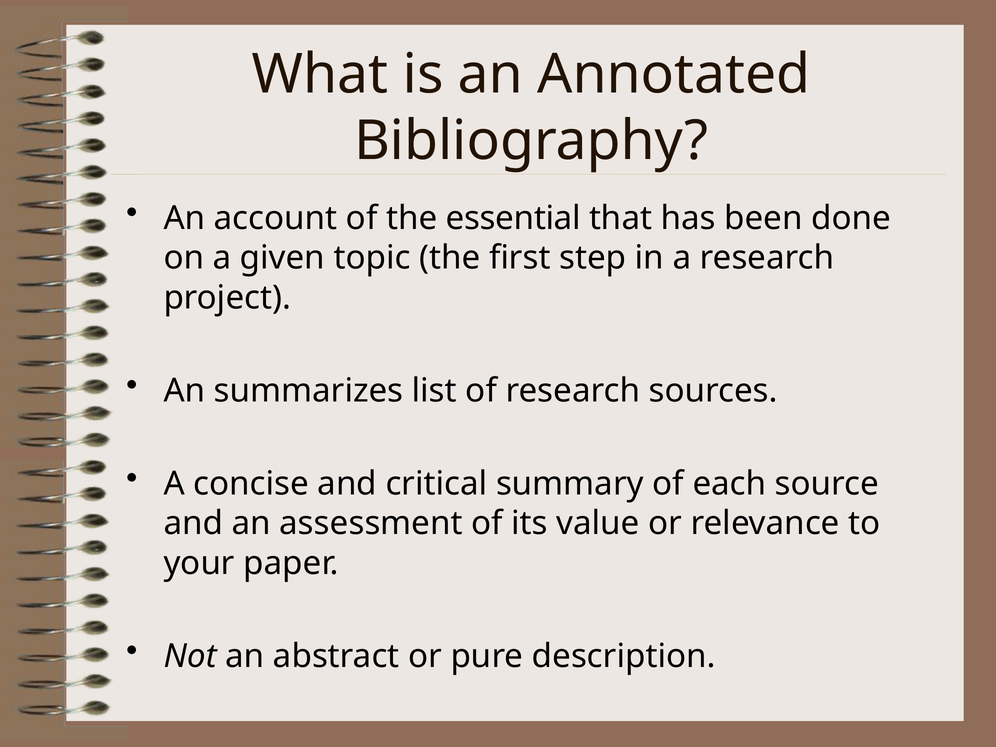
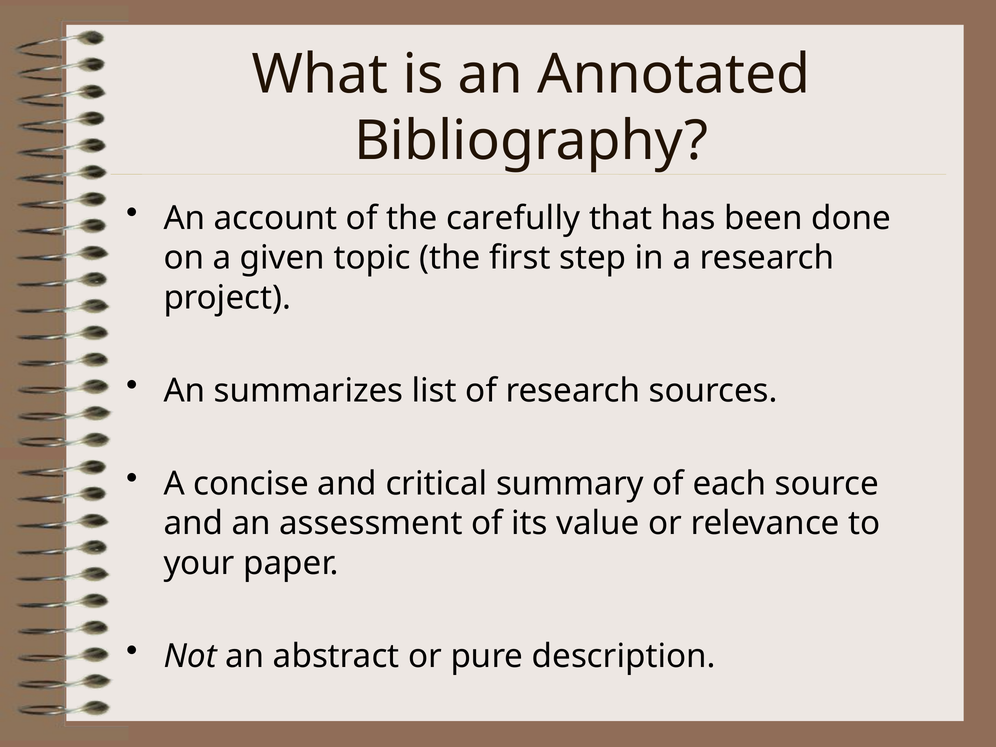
essential: essential -> carefully
